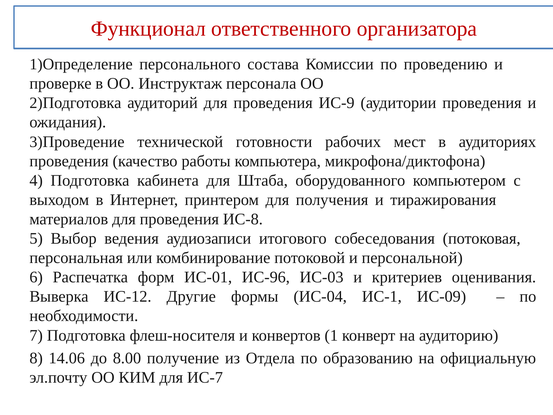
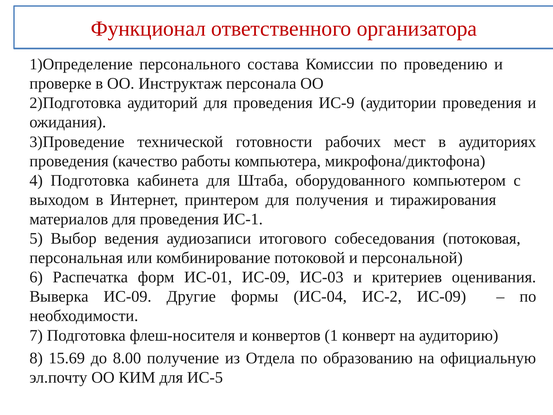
ИС-8: ИС-8 -> ИС-1
ИС-01 ИС-96: ИС-96 -> ИС-09
Выверка ИС-12: ИС-12 -> ИС-09
ИС-1: ИС-1 -> ИС-2
14.06: 14.06 -> 15.69
ИС-7: ИС-7 -> ИС-5
